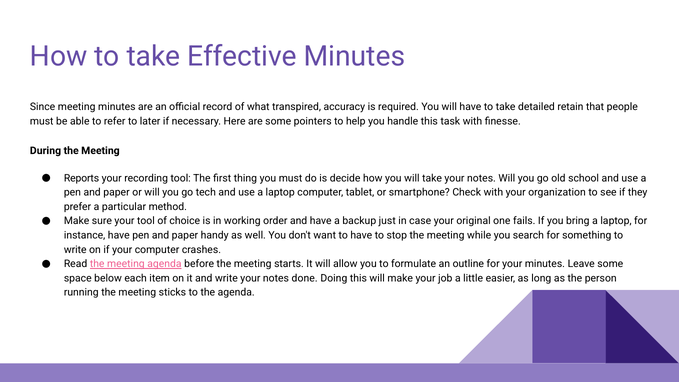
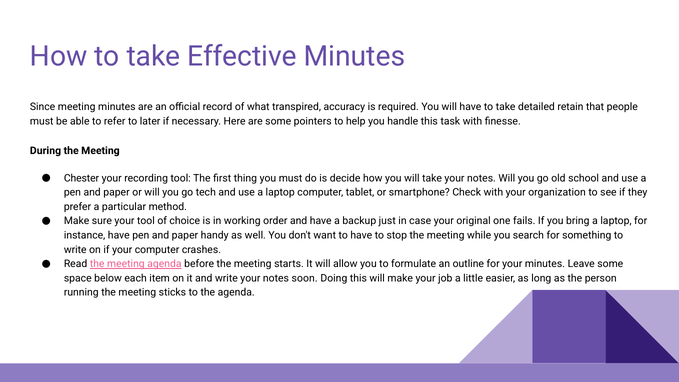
Reports: Reports -> Chester
done: done -> soon
